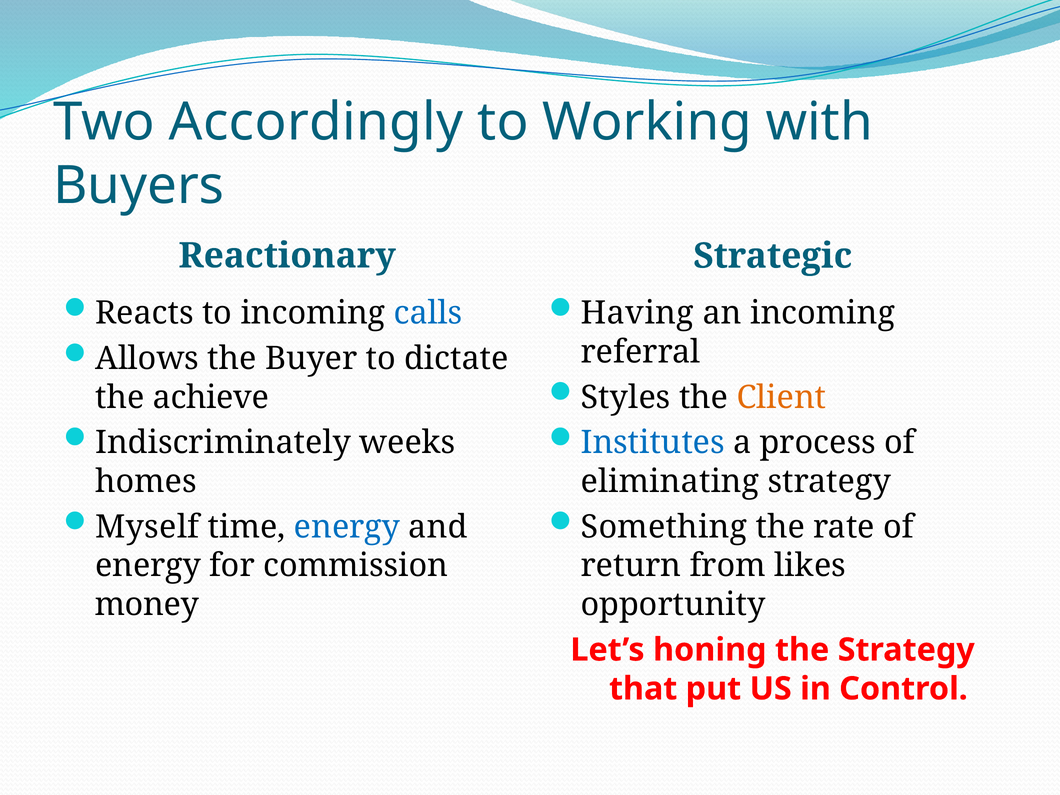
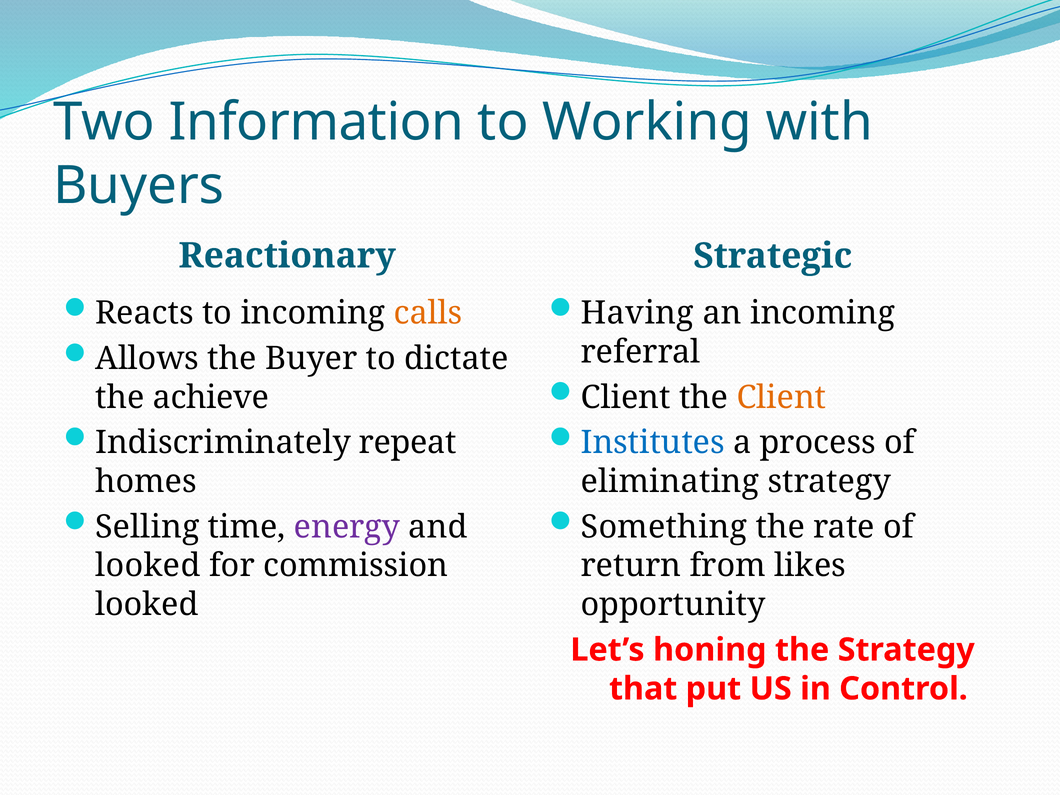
Accordingly: Accordingly -> Information
calls colour: blue -> orange
Styles at (626, 397): Styles -> Client
weeks: weeks -> repeat
Myself: Myself -> Selling
energy at (347, 527) colour: blue -> purple
energy at (148, 566): energy -> looked
money at (147, 605): money -> looked
